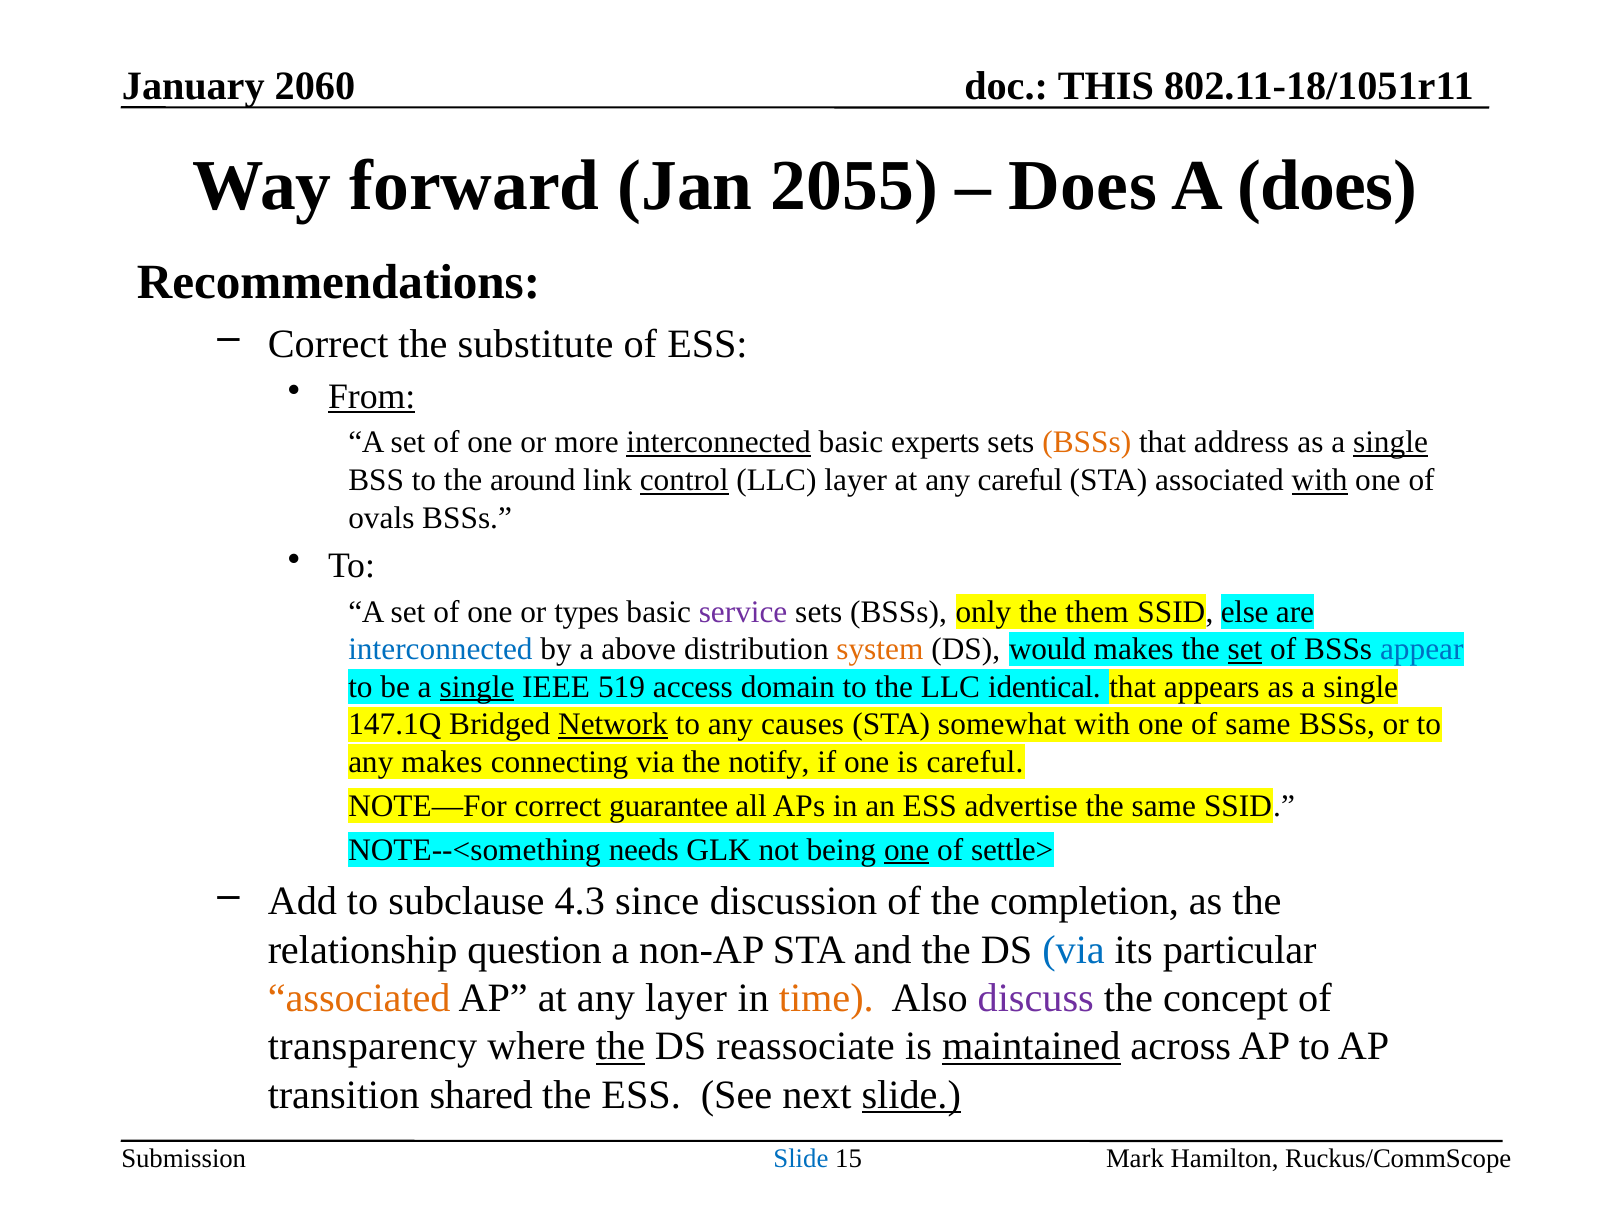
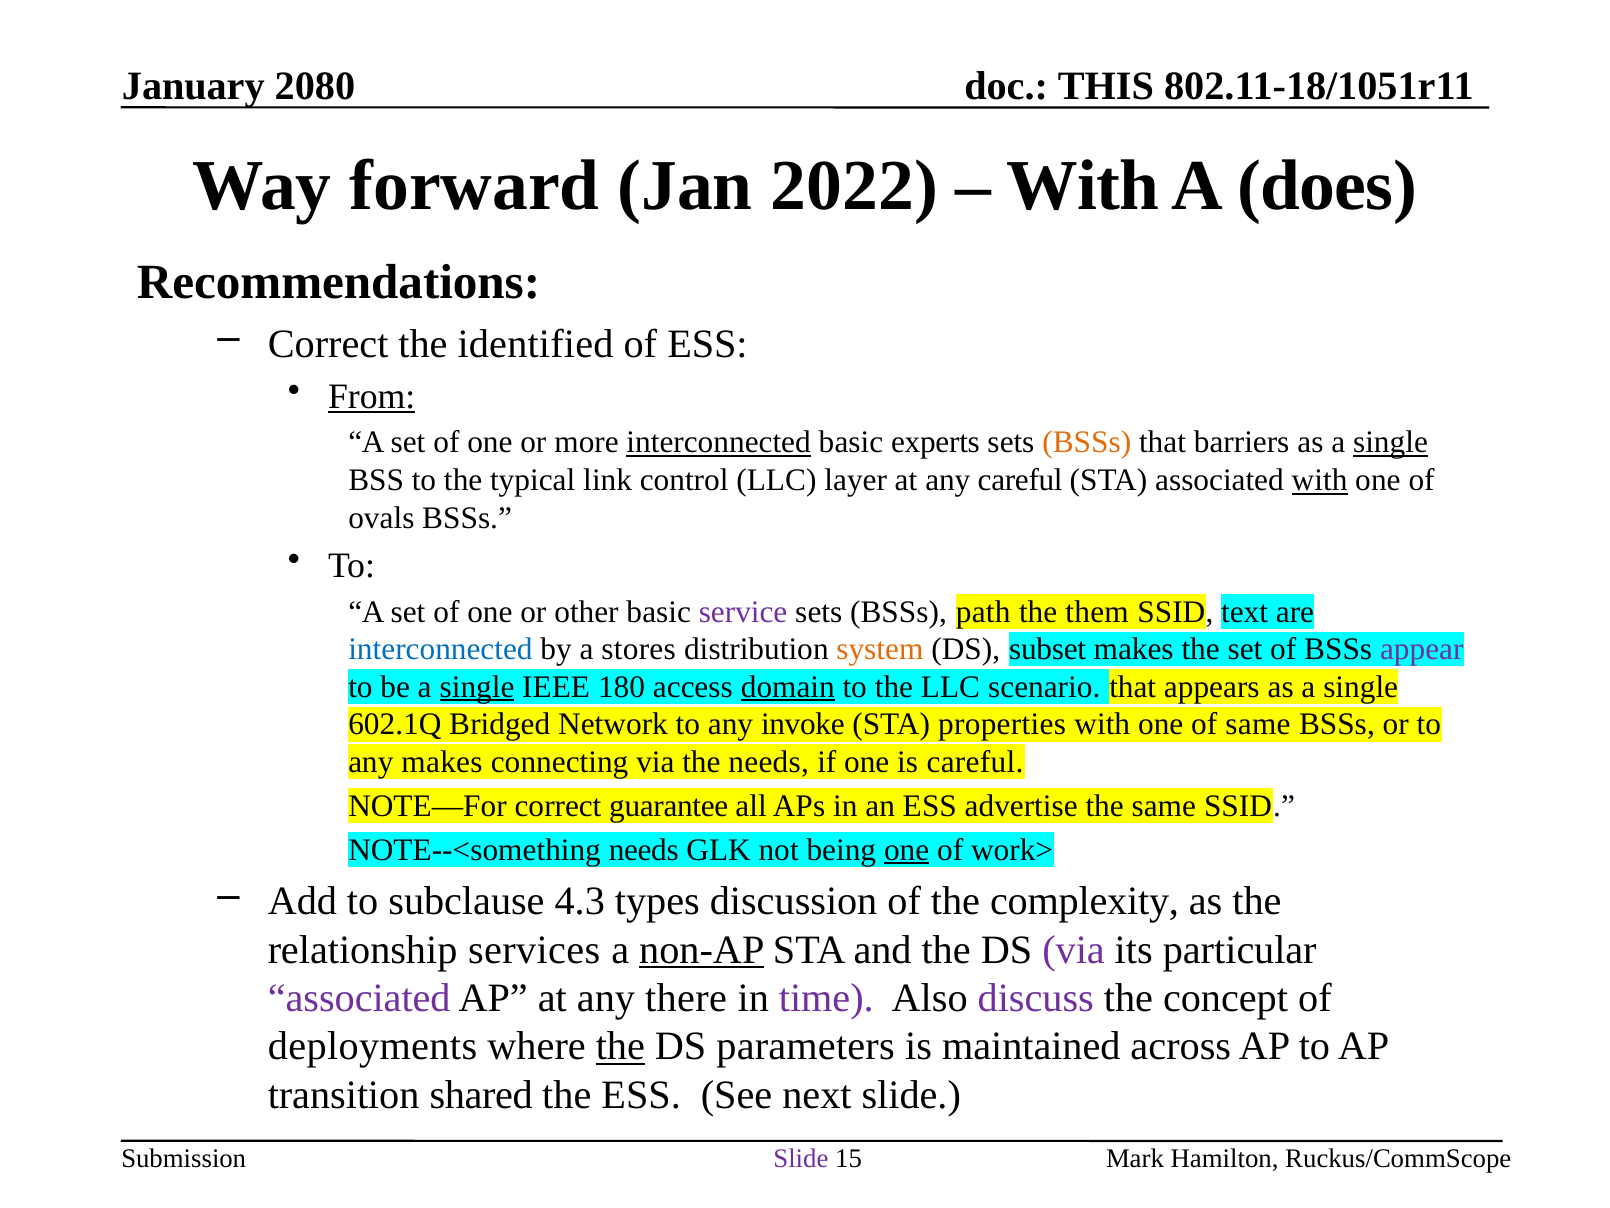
2060: 2060 -> 2080
2055: 2055 -> 2022
Does at (1083, 186): Does -> With
substitute: substitute -> identified
address: address -> barriers
around: around -> typical
control underline: present -> none
types: types -> other
only: only -> path
else: else -> text
above: above -> stores
would: would -> subset
set at (1245, 649) underline: present -> none
appear colour: blue -> purple
519: 519 -> 180
domain underline: none -> present
identical: identical -> scenario
147.1Q: 147.1Q -> 602.1Q
Network underline: present -> none
causes: causes -> invoke
somewhat: somewhat -> properties
the notify: notify -> needs
settle>: settle> -> work>
since: since -> types
completion: completion -> complexity
question: question -> services
non-AP underline: none -> present
via at (1074, 949) colour: blue -> purple
associated at (359, 998) colour: orange -> purple
any layer: layer -> there
time colour: orange -> purple
transparency: transparency -> deployments
reassociate: reassociate -> parameters
maintained underline: present -> none
slide at (911, 1094) underline: present -> none
Slide at (801, 1159) colour: blue -> purple
